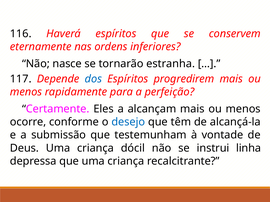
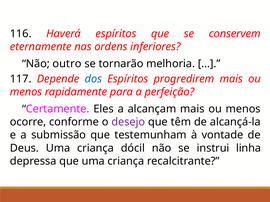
nasce: nasce -> outro
estranha: estranha -> melhoria
desejo colour: blue -> purple
